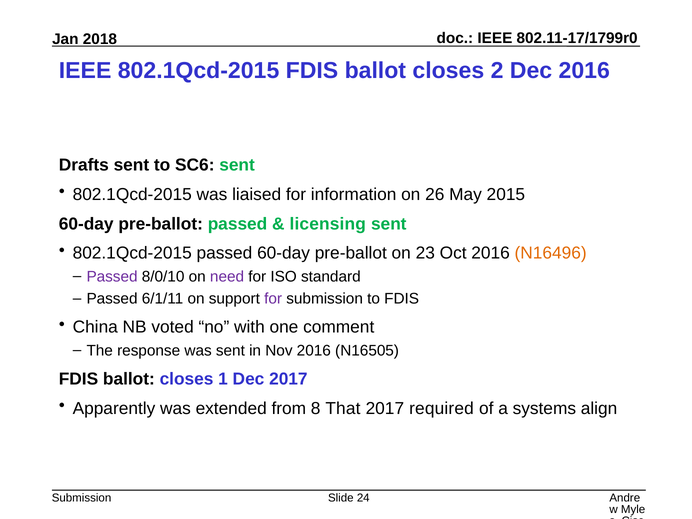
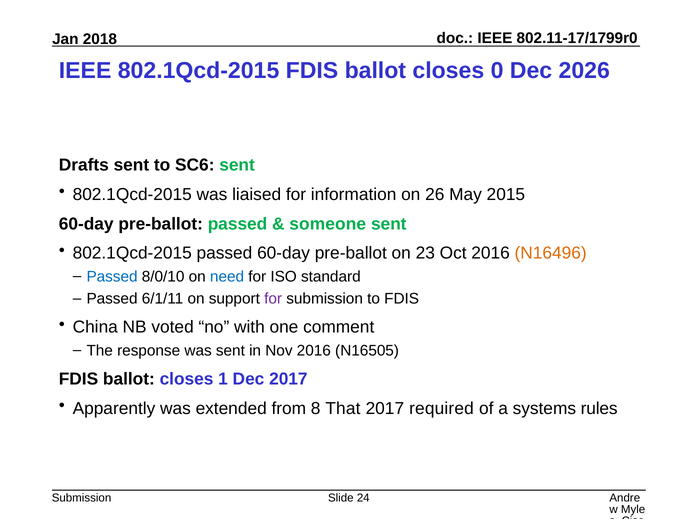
2: 2 -> 0
Dec 2016: 2016 -> 2026
licensing: licensing -> someone
Passed at (112, 277) colour: purple -> blue
need colour: purple -> blue
align: align -> rules
